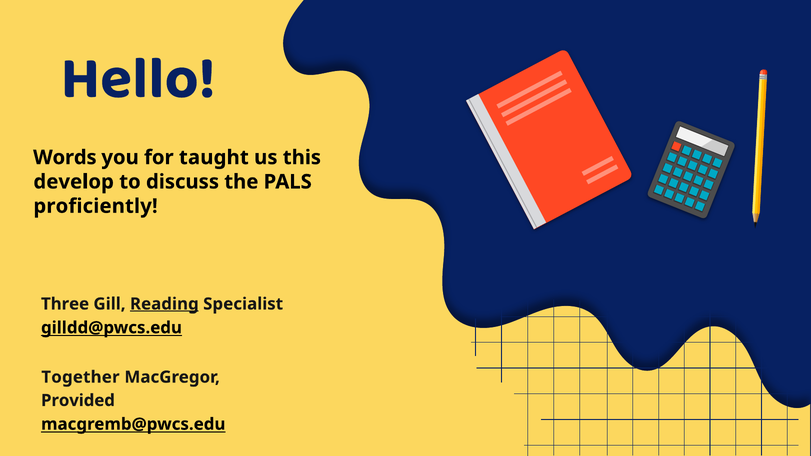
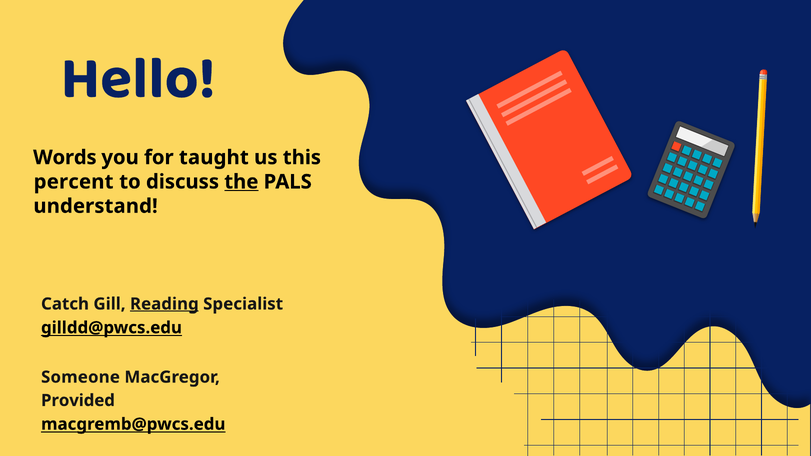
develop: develop -> percent
the underline: none -> present
proficiently: proficiently -> understand
Three: Three -> Catch
Together: Together -> Someone
